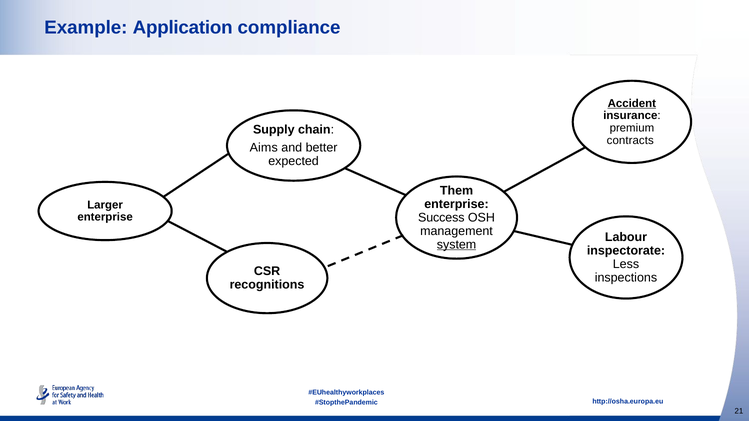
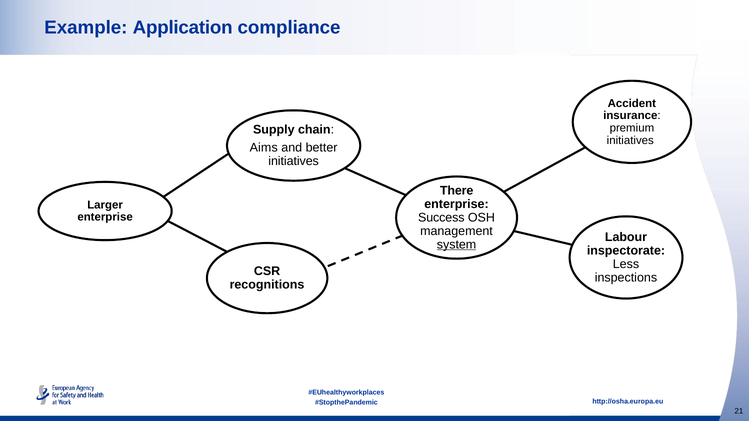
Accident underline: present -> none
contracts at (630, 140): contracts -> initiatives
expected at (294, 161): expected -> initiatives
Them: Them -> There
